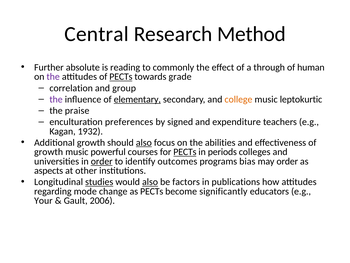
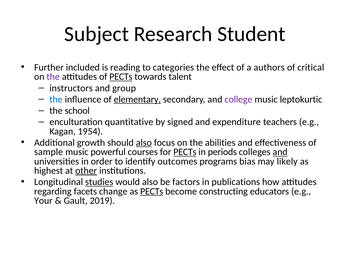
Central: Central -> Subject
Method: Method -> Student
absolute: absolute -> included
commonly: commonly -> categories
through: through -> authors
human: human -> critical
grade: grade -> talent
correlation: correlation -> instructors
the at (56, 99) colour: purple -> blue
college colour: orange -> purple
praise: praise -> school
preferences: preferences -> quantitative
1932: 1932 -> 1954
growth at (49, 152): growth -> sample
and at (280, 152) underline: none -> present
order at (102, 161) underline: present -> none
may order: order -> likely
aspects: aspects -> highest
other underline: none -> present
also at (150, 182) underline: present -> none
mode: mode -> facets
PECTs at (152, 191) underline: none -> present
significantly: significantly -> constructing
2006: 2006 -> 2019
